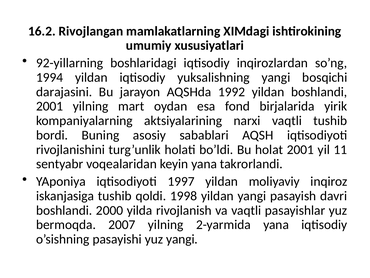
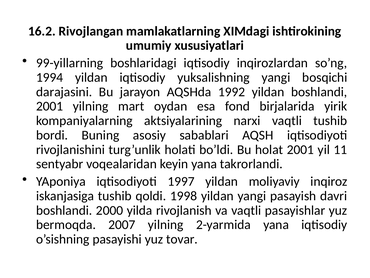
92-yillarning: 92-yillarning -> 99-yillarning
yuz yangi: yangi -> tovar
